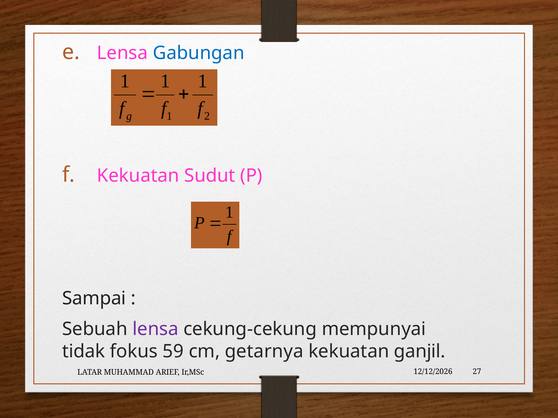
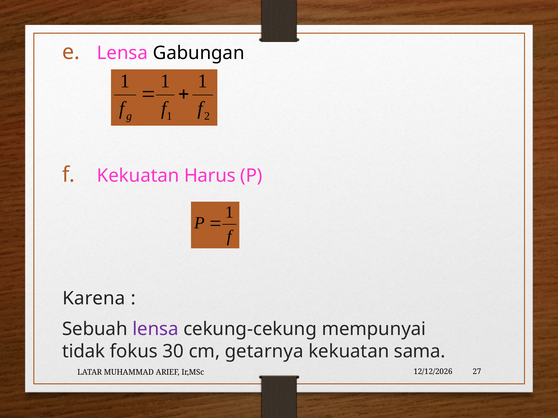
Gabungan colour: blue -> black
Sudut: Sudut -> Harus
Sampai: Sampai -> Karena
59: 59 -> 30
ganjil: ganjil -> sama
